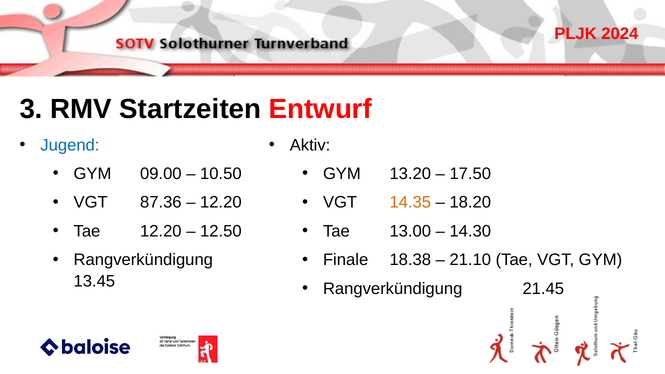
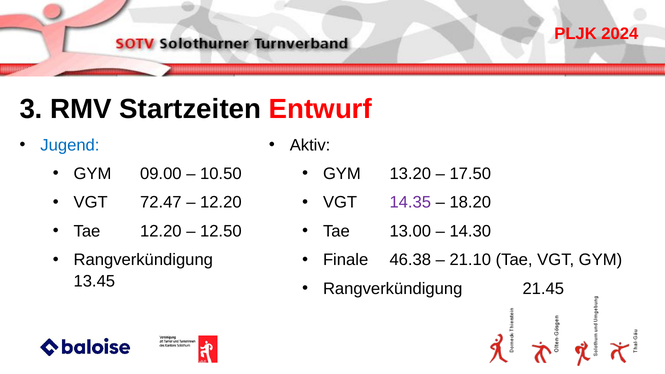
87.36: 87.36 -> 72.47
14.35 colour: orange -> purple
18.38: 18.38 -> 46.38
